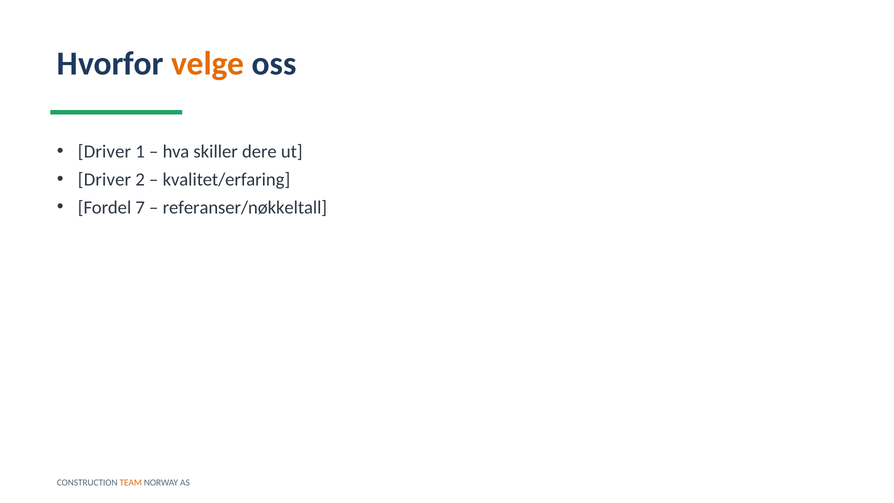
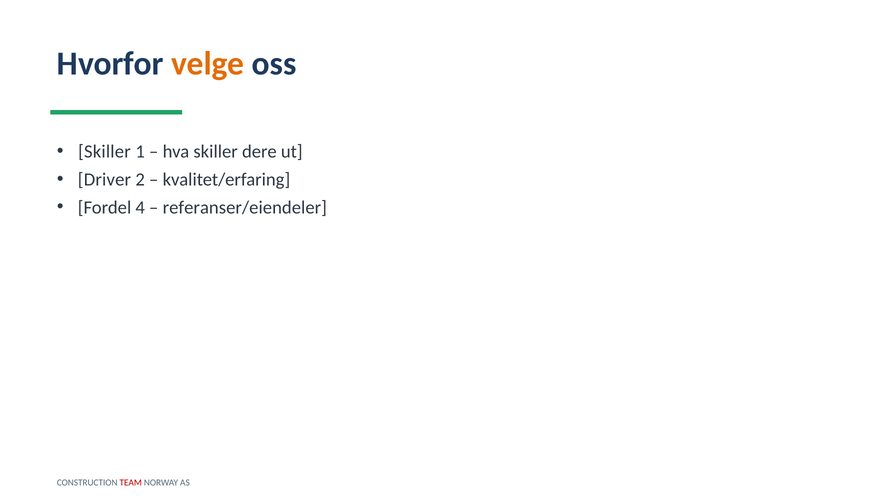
Driver at (104, 151): Driver -> Skiller
7: 7 -> 4
referanser/nøkkeltall: referanser/nøkkeltall -> referanser/eiendeler
TEAM colour: orange -> red
